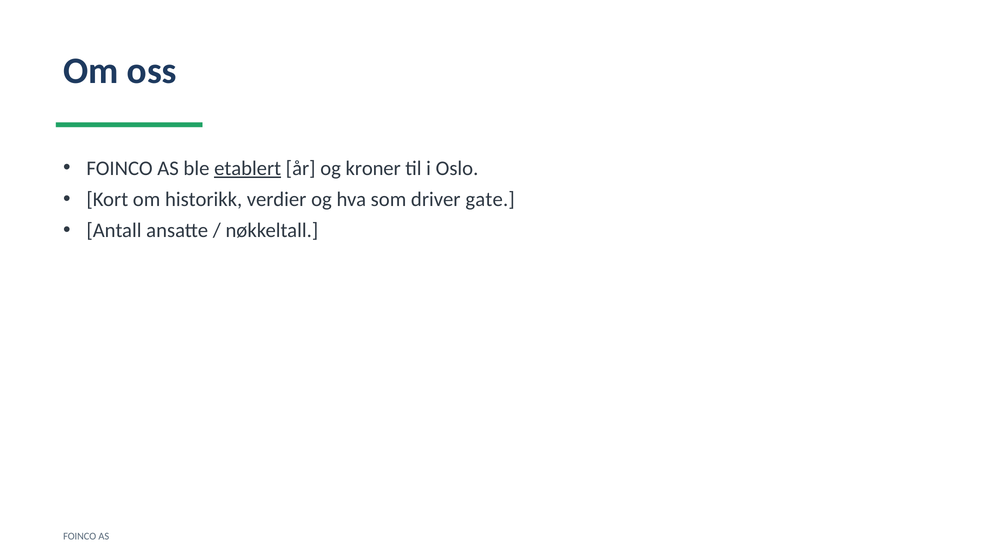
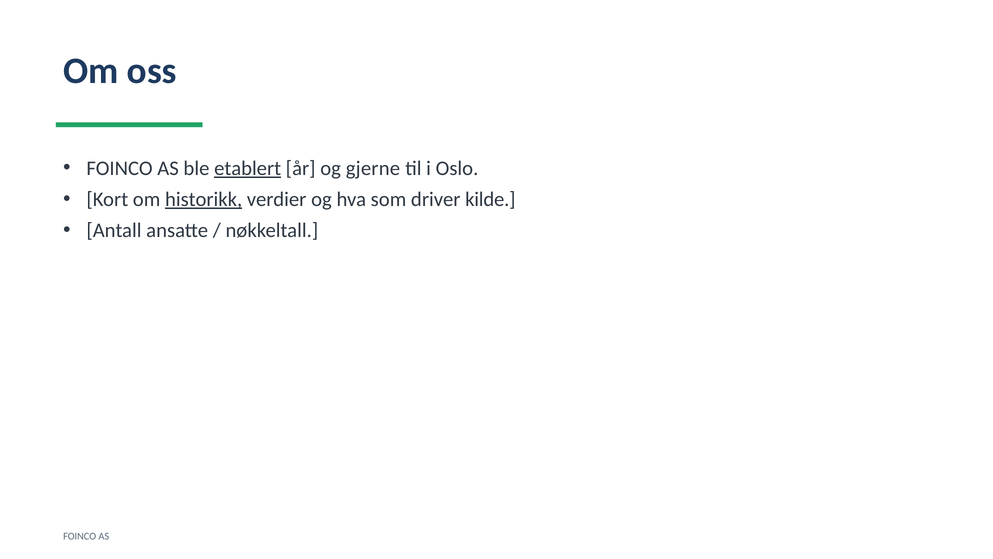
kroner: kroner -> gjerne
historikk underline: none -> present
gate: gate -> kilde
